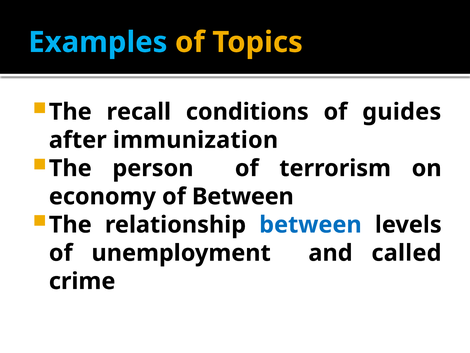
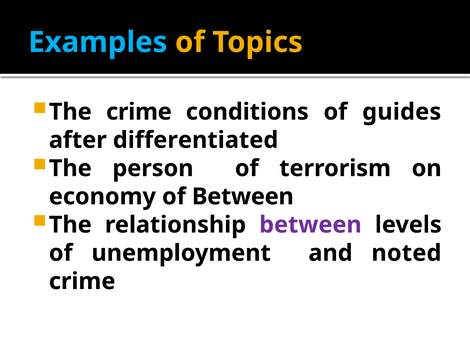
The recall: recall -> crime
immunization: immunization -> differentiated
between at (310, 224) colour: blue -> purple
called: called -> noted
